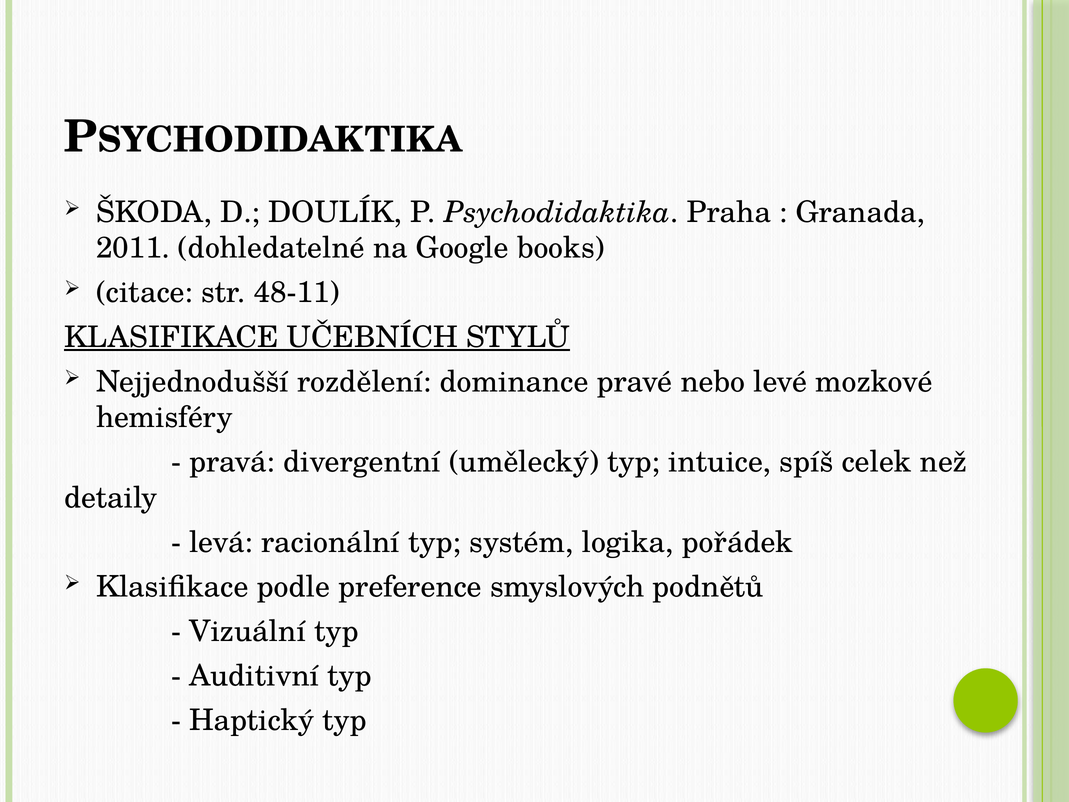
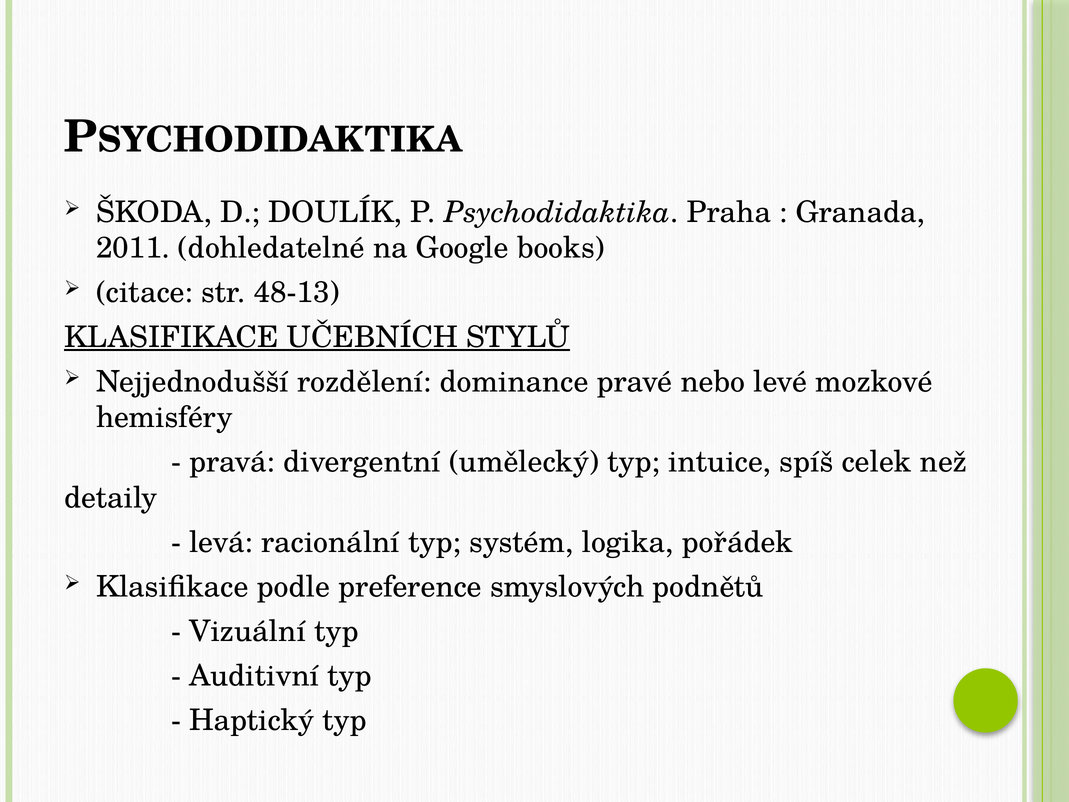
48-11: 48-11 -> 48-13
